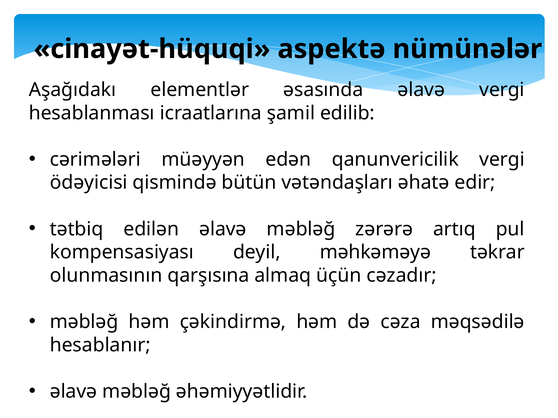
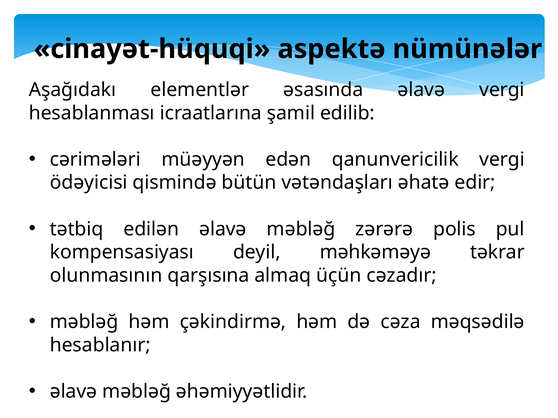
artıq: artıq -> polis
